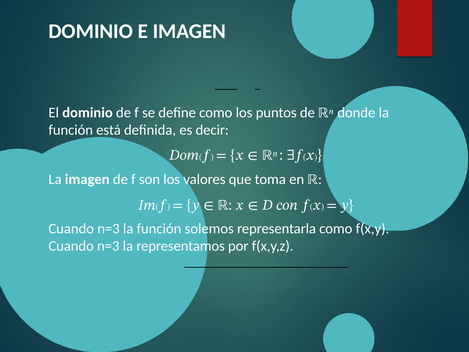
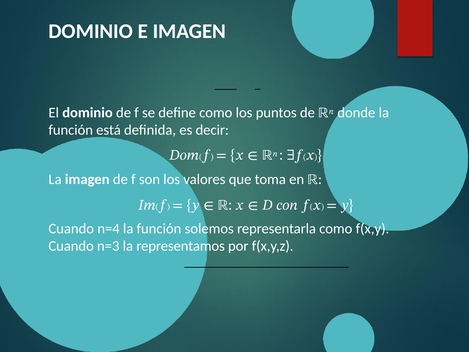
n=3 at (109, 229): n=3 -> n=4
